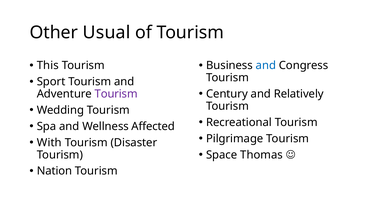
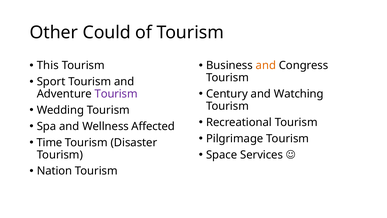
Usual: Usual -> Could
and at (266, 65) colour: blue -> orange
Relatively: Relatively -> Watching
With: With -> Time
Thomas: Thomas -> Services
